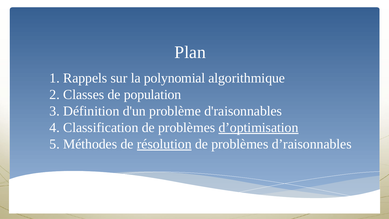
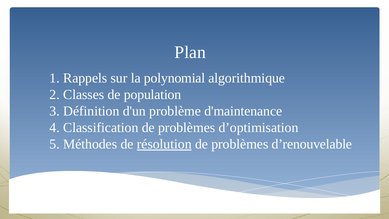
d'raisonnables: d'raisonnables -> d'maintenance
d’optimisation underline: present -> none
d’raisonnables: d’raisonnables -> d’renouvelable
